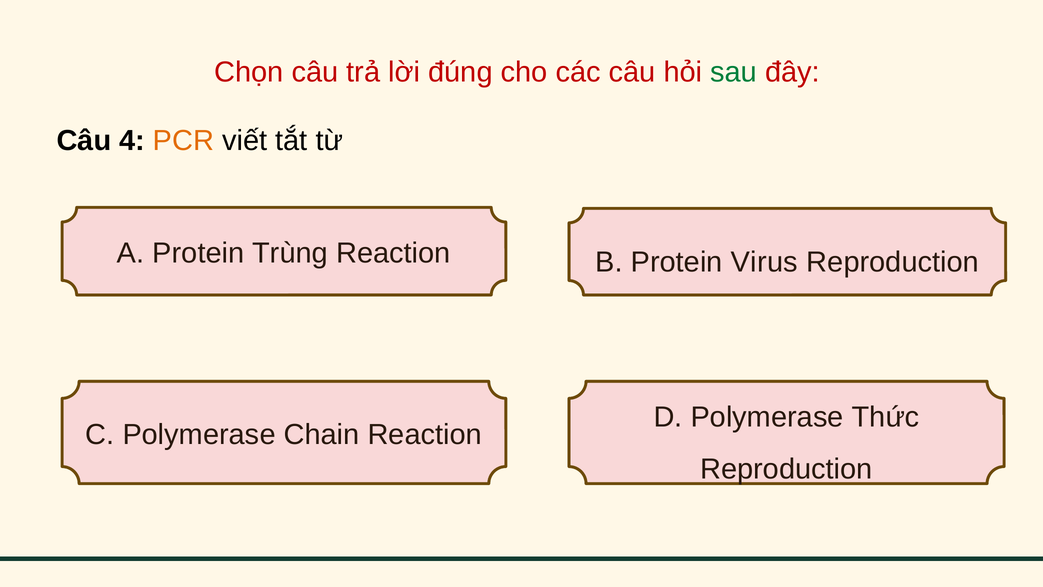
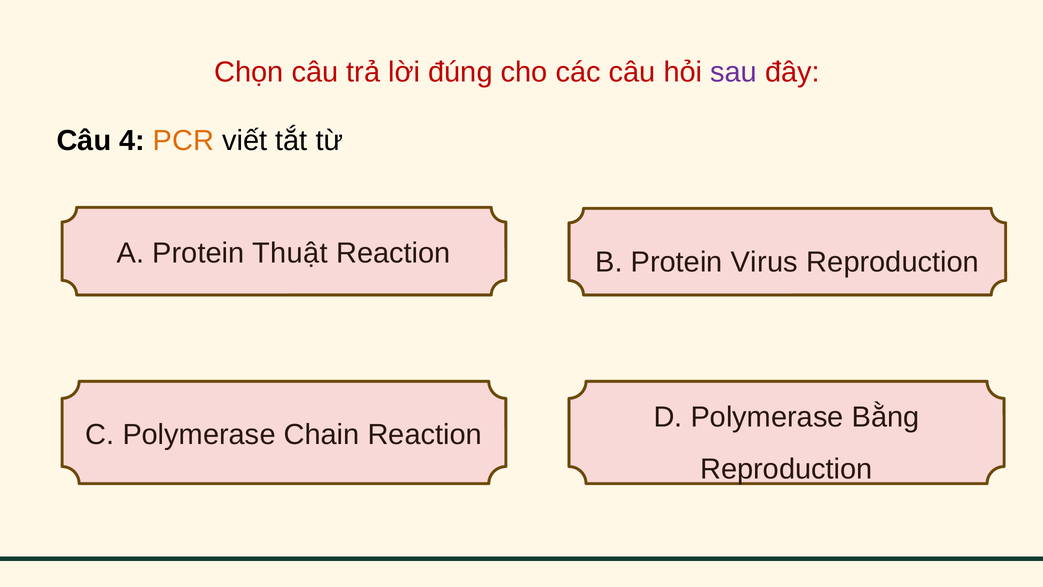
sau colour: green -> purple
Trùng: Trùng -> Thuật
Thức: Thức -> Bằng
